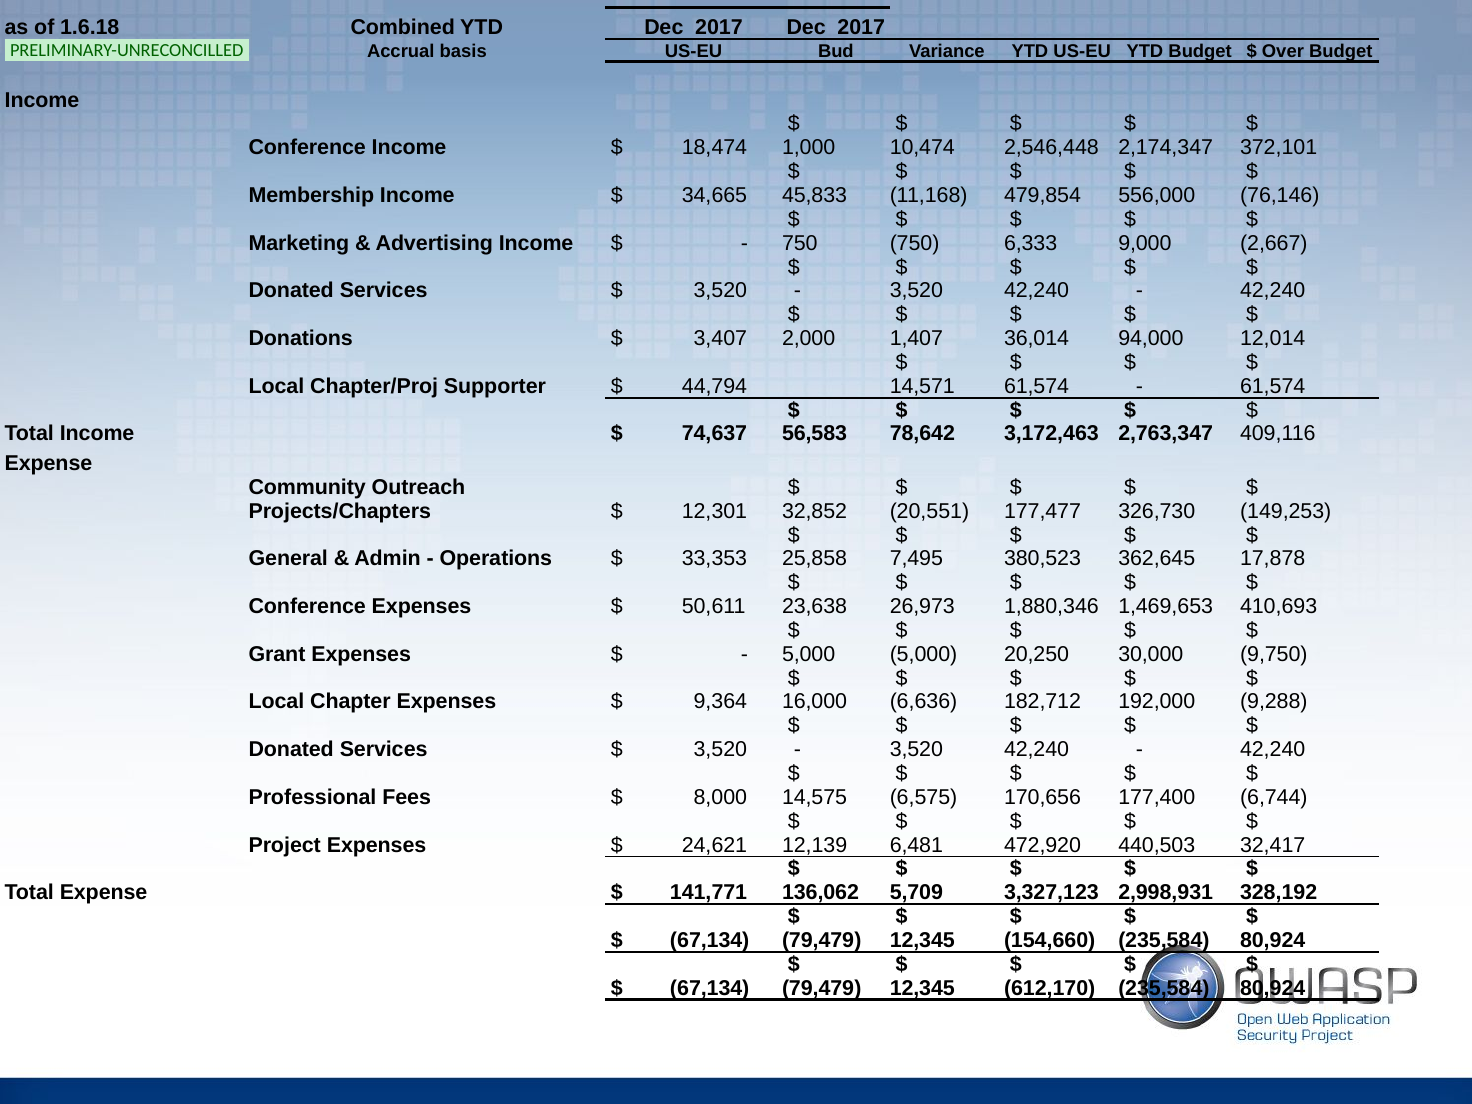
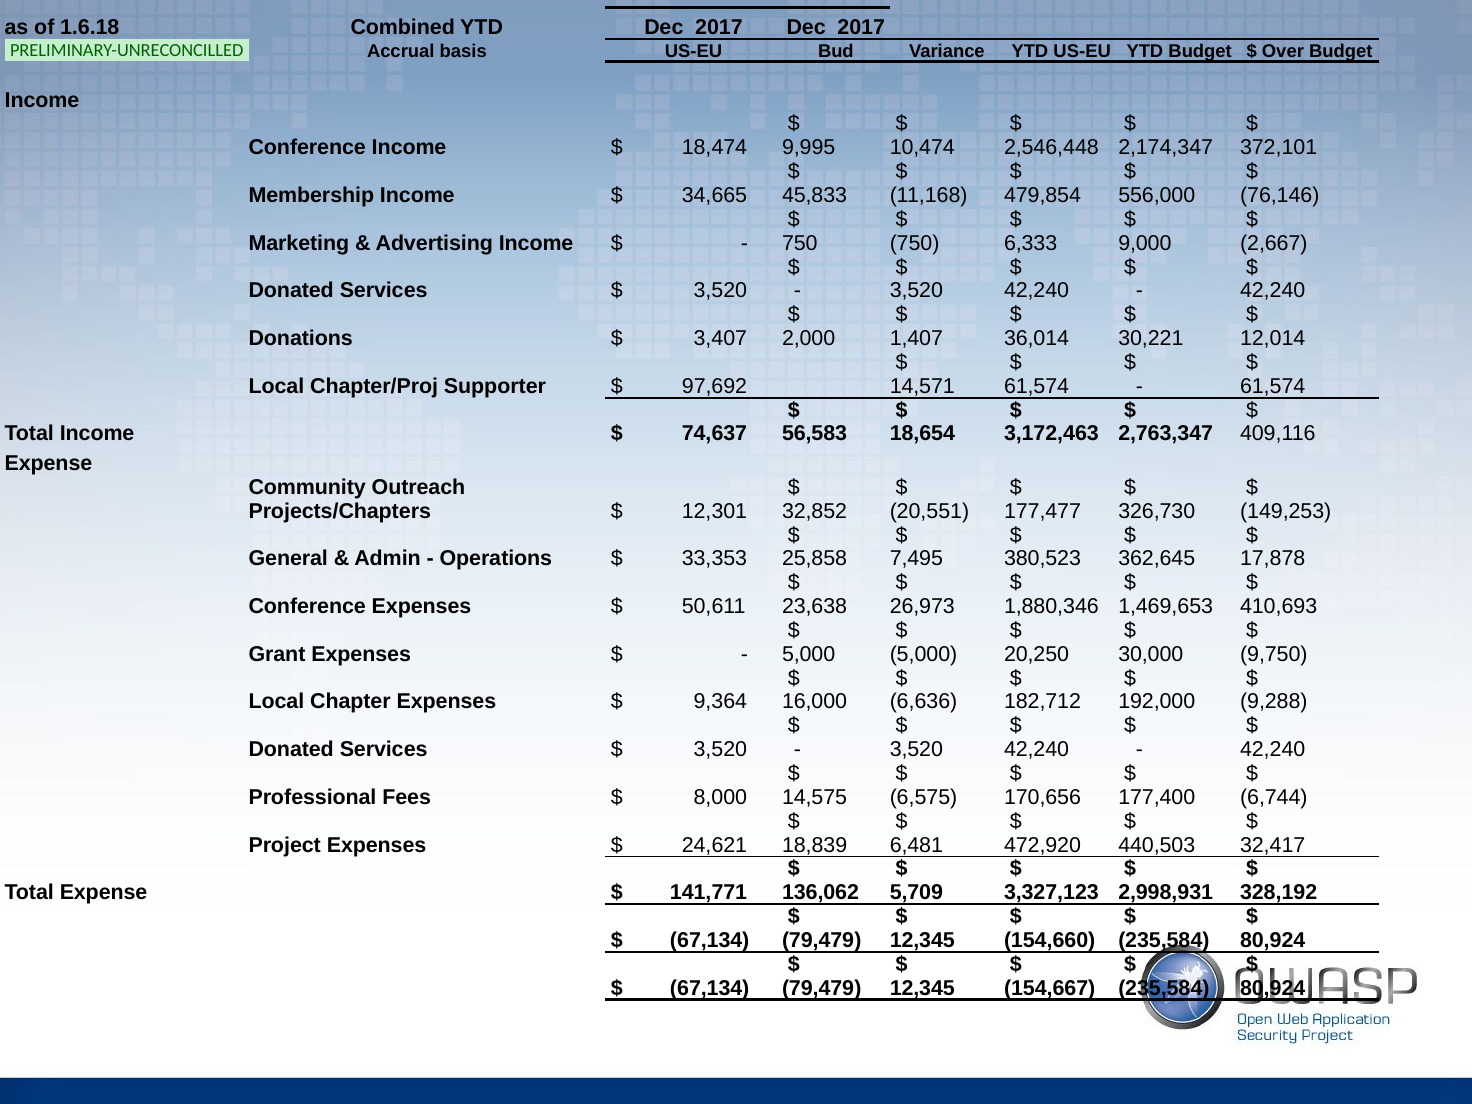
1,000: 1,000 -> 9,995
94,000: 94,000 -> 30,221
44,794: 44,794 -> 97,692
78,642: 78,642 -> 18,654
12,139: 12,139 -> 18,839
612,170: 612,170 -> 154,667
